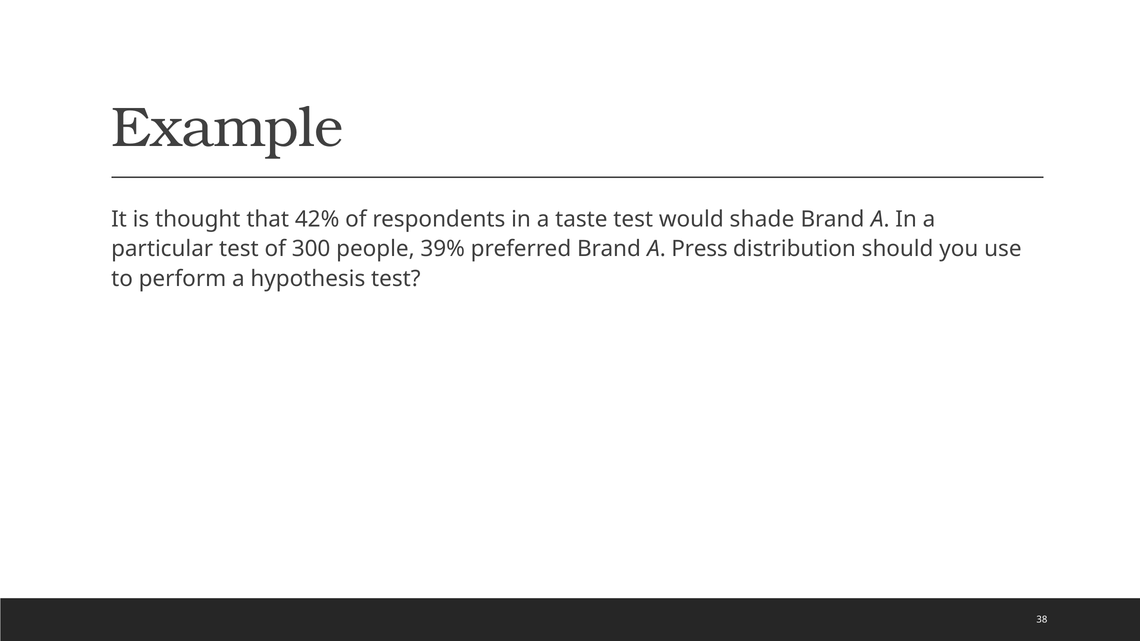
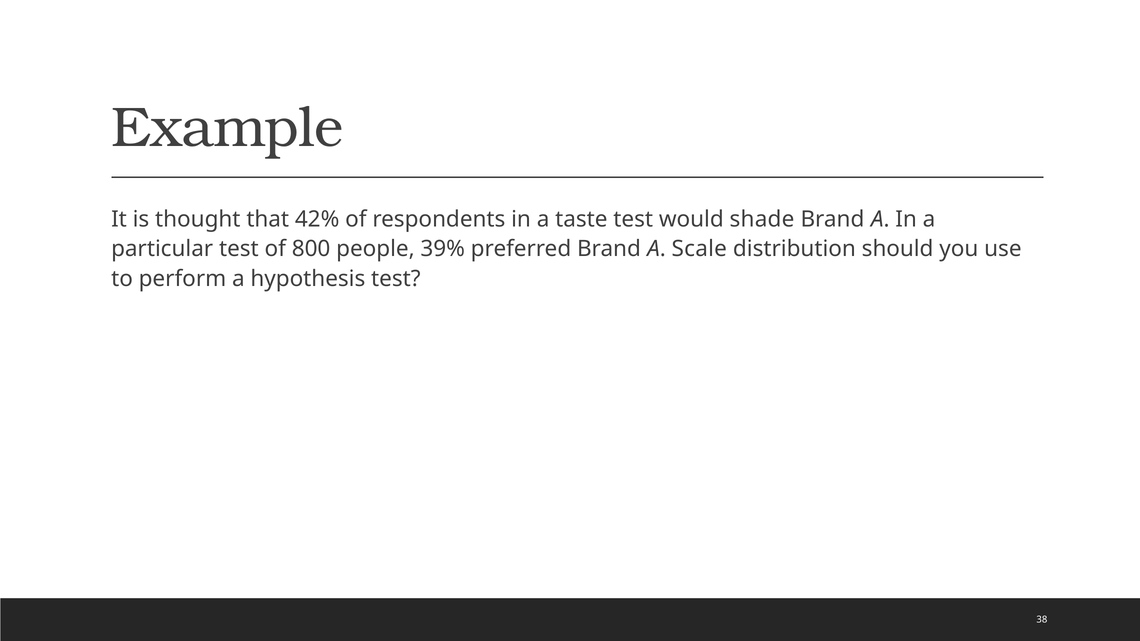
300: 300 -> 800
Press: Press -> Scale
